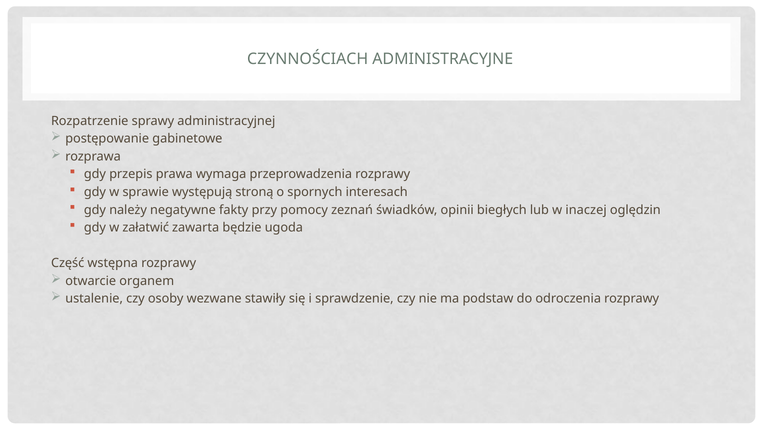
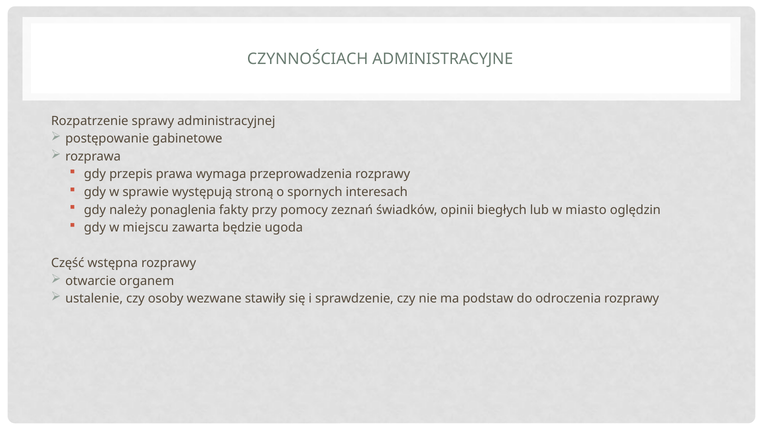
negatywne: negatywne -> ponaglenia
inaczej: inaczej -> miasto
załatwić: załatwić -> miejscu
